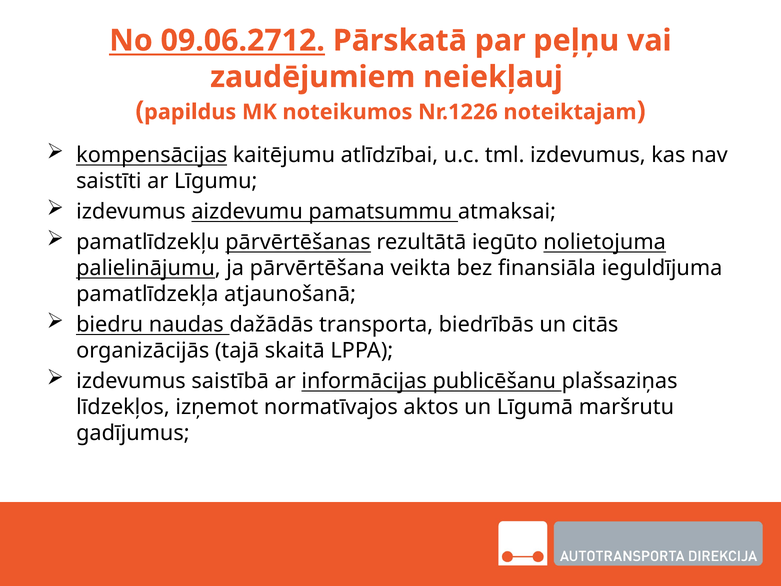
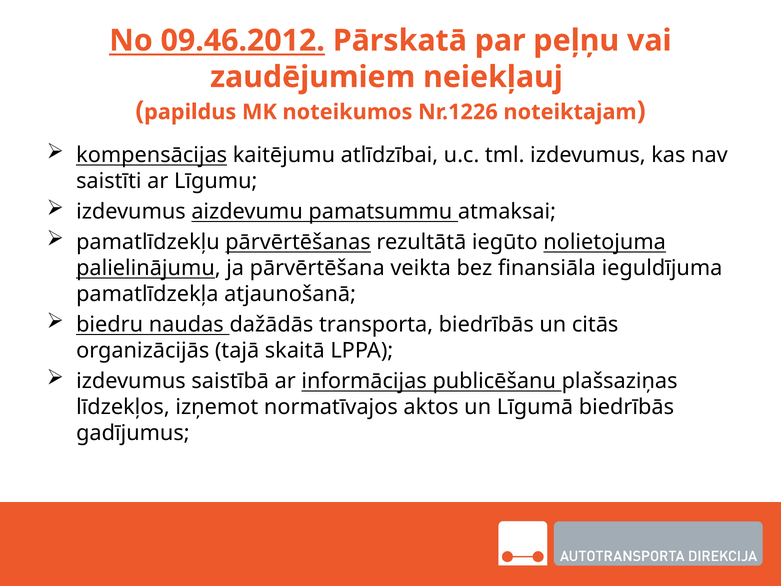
09.06.2712: 09.06.2712 -> 09.46.2012
Līgumā maršrutu: maršrutu -> biedrībās
